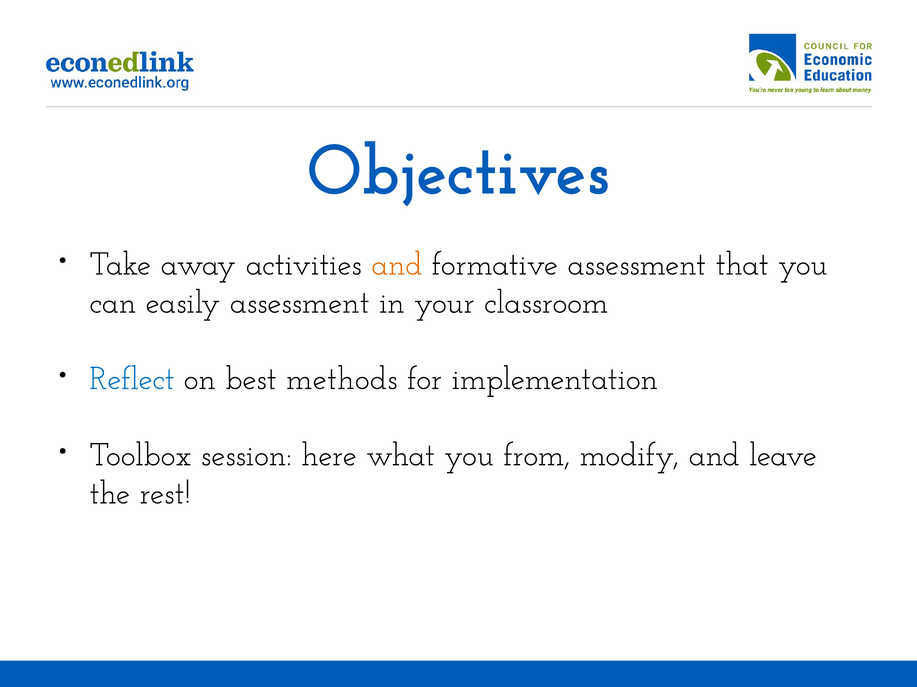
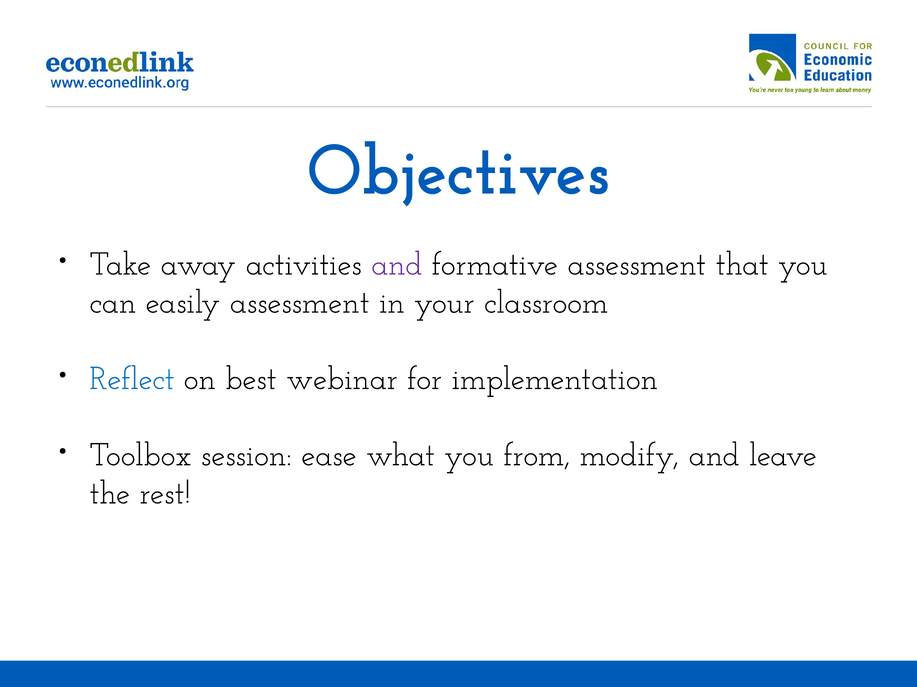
and at (397, 264) colour: orange -> purple
methods: methods -> webinar
here: here -> ease
